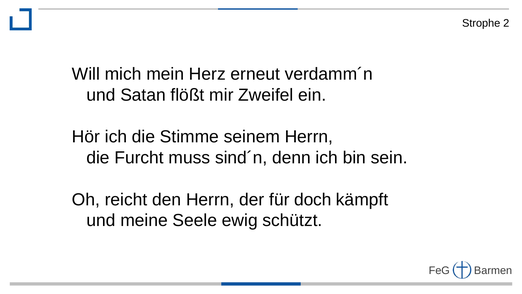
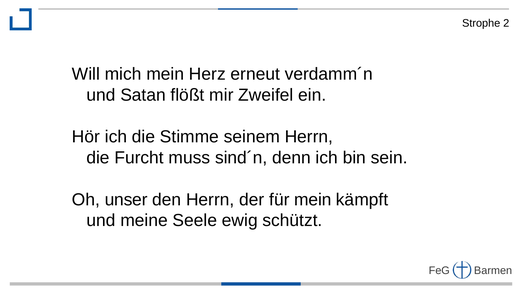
reicht: reicht -> unser
für doch: doch -> mein
